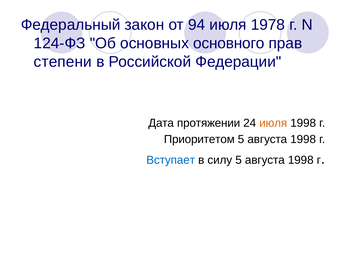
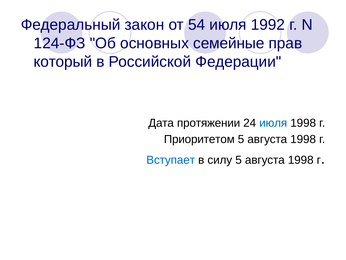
94: 94 -> 54
1978: 1978 -> 1992
основного: основного -> семейные
степени: степени -> который
июля at (273, 123) colour: orange -> blue
